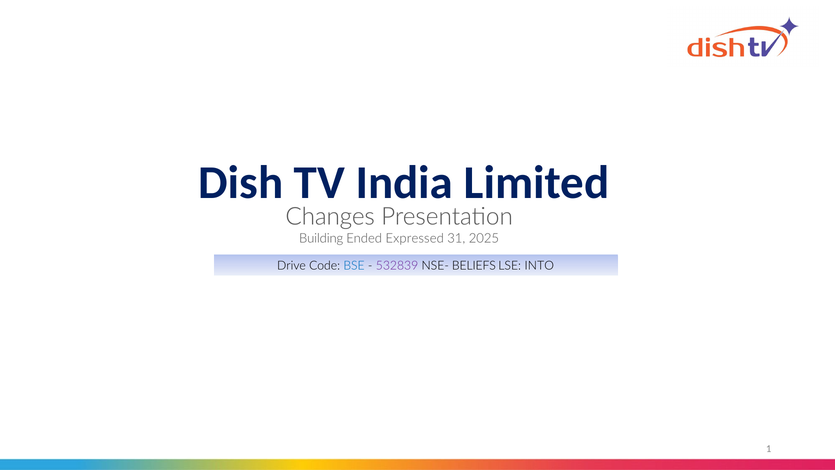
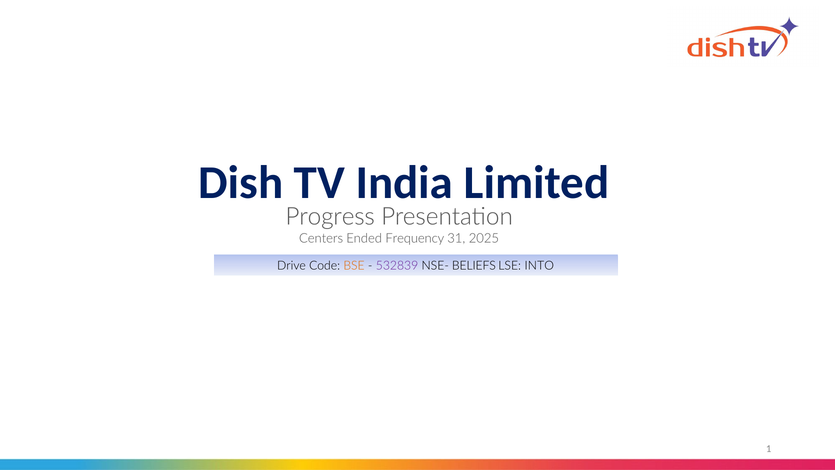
Changes: Changes -> Progress
Building: Building -> Centers
Expressed: Expressed -> Frequency
BSE colour: blue -> orange
